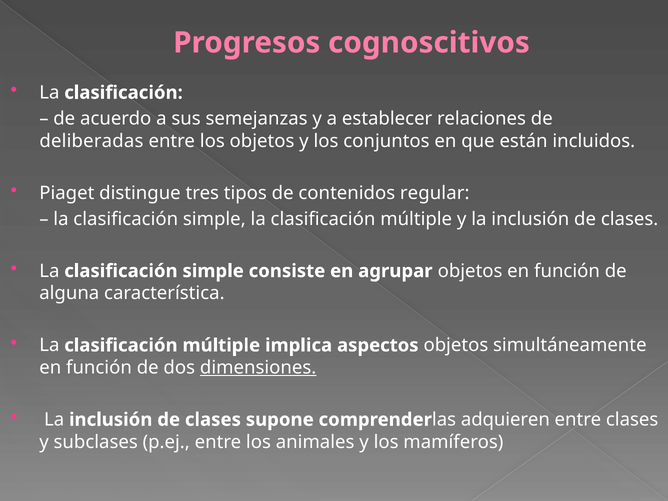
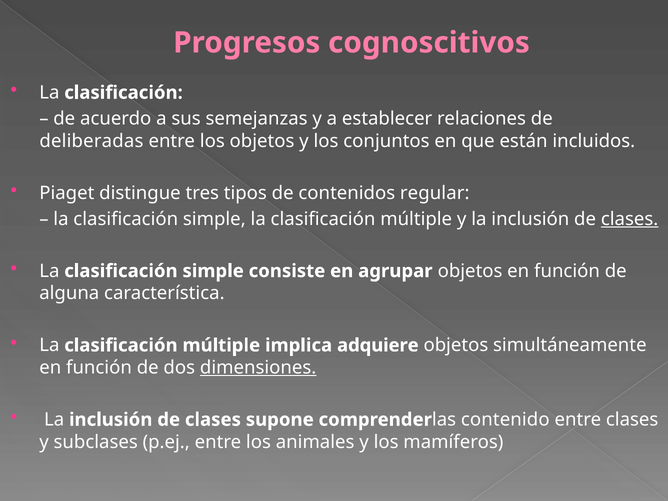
clases at (630, 219) underline: none -> present
aspectos: aspectos -> adquiere
adquieren: adquieren -> contenido
